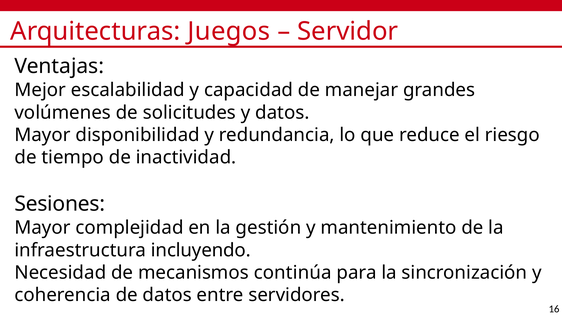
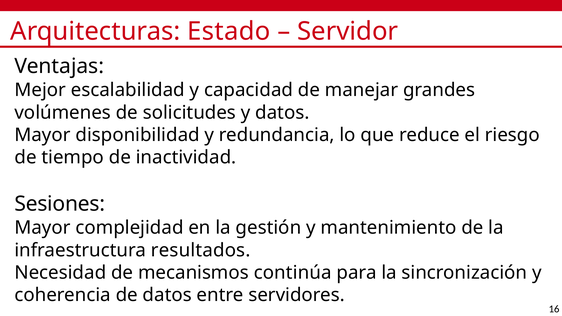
Juegos: Juegos -> Estado
incluyendo: incluyendo -> resultados
